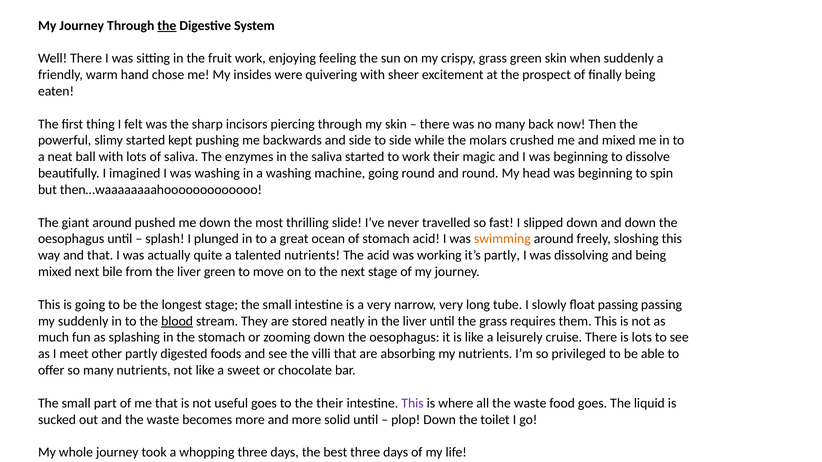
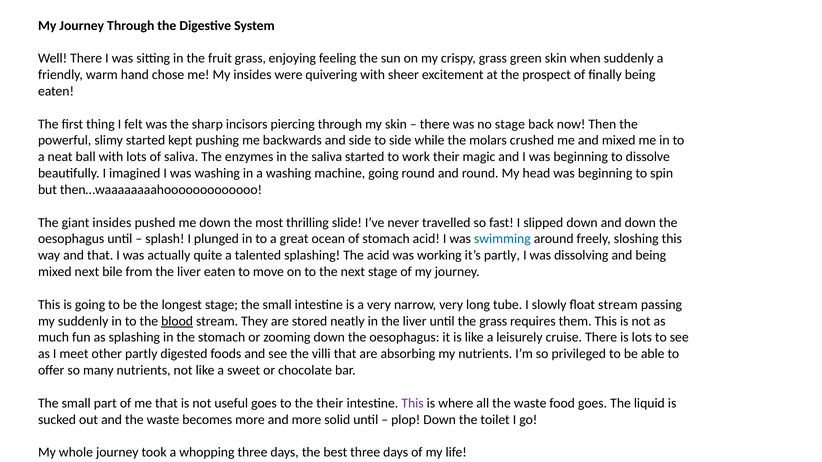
the at (167, 26) underline: present -> none
fruit work: work -> grass
no many: many -> stage
giant around: around -> insides
swimming colour: orange -> blue
talented nutrients: nutrients -> splashing
liver green: green -> eaten
float passing: passing -> stream
